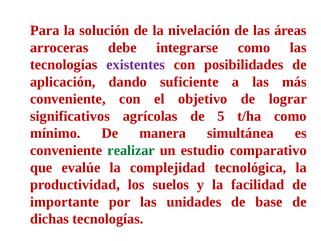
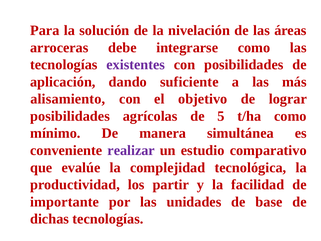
conveniente at (68, 99): conveniente -> alisamiento
significativos at (70, 116): significativos -> posibilidades
realizar colour: green -> purple
suelos: suelos -> partir
